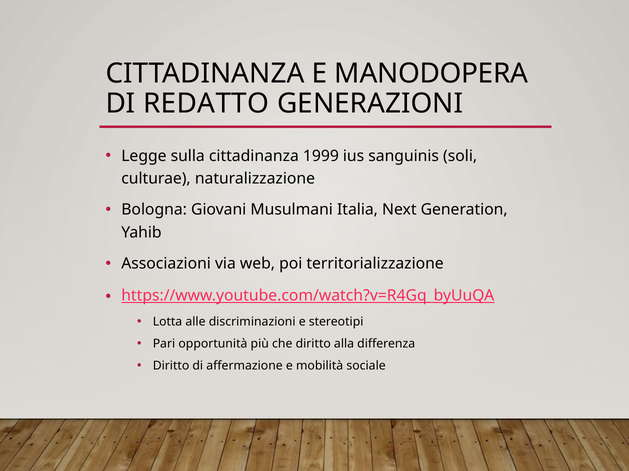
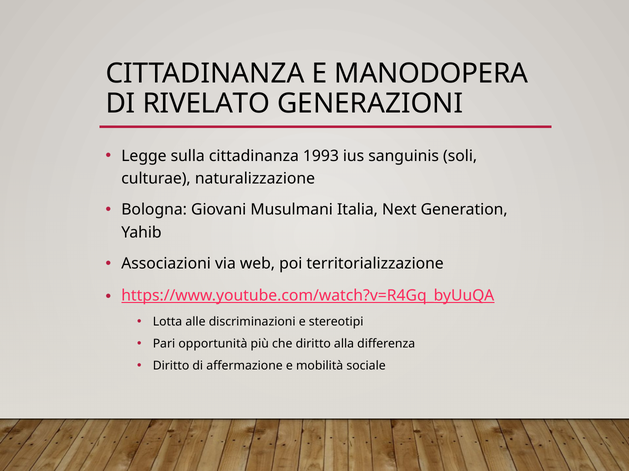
REDATTO: REDATTO -> RIVELATO
1999: 1999 -> 1993
